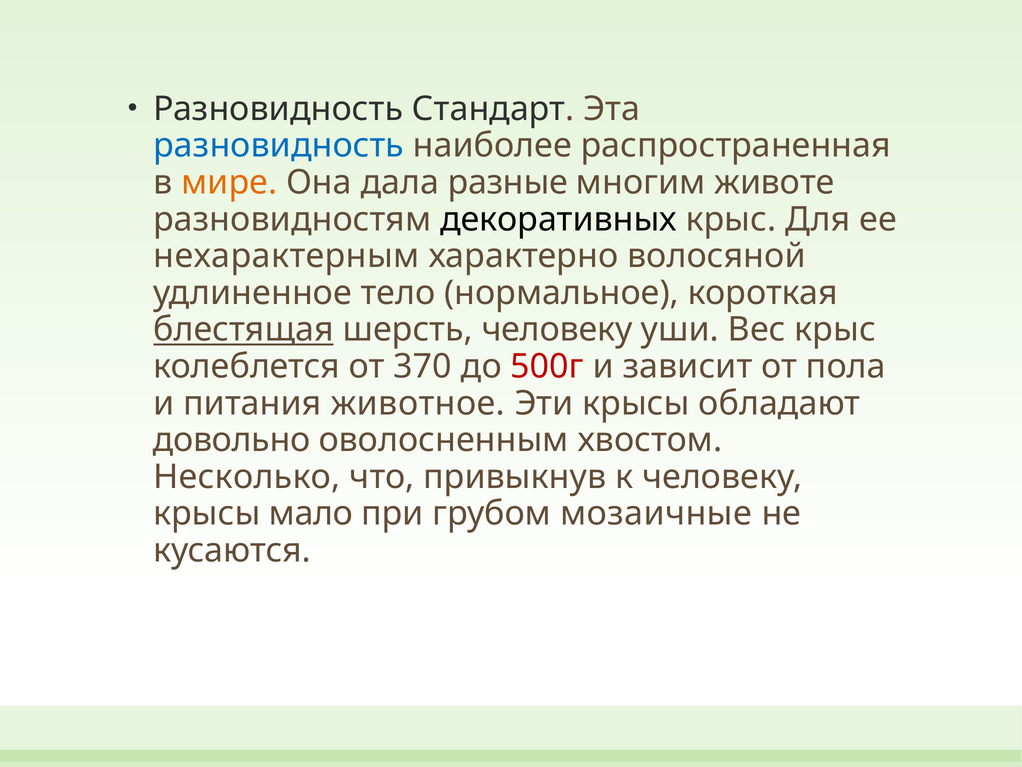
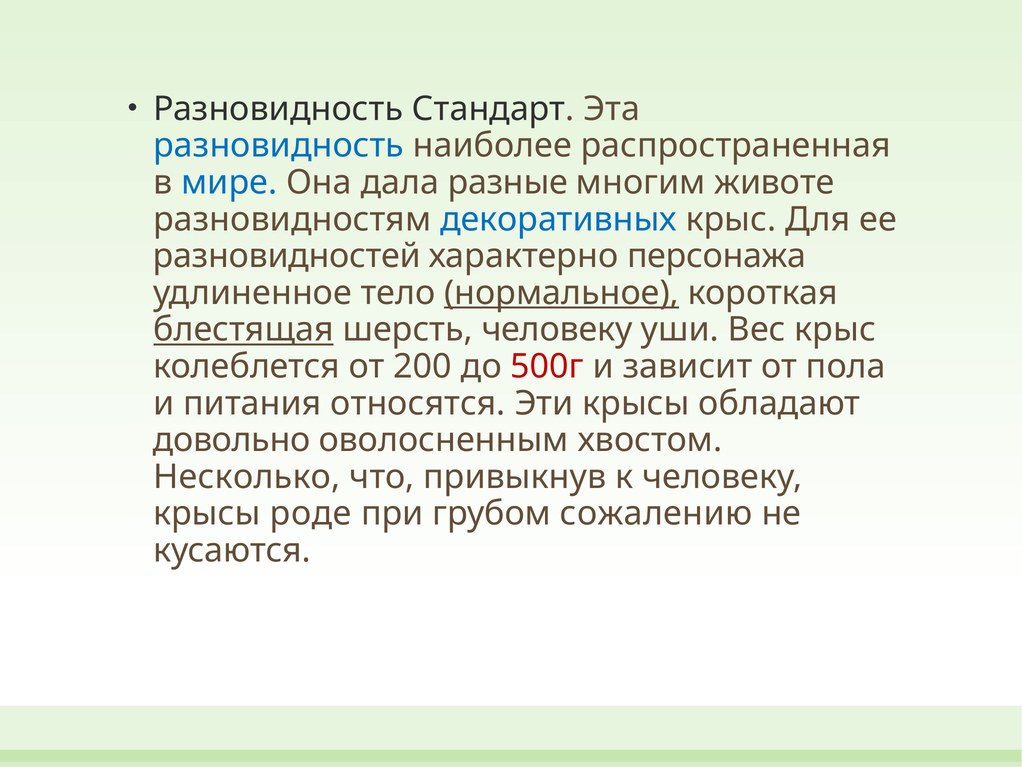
мире colour: orange -> blue
декоративных colour: black -> blue
нехарактерным: нехарактерным -> разновидностей
волосяной: волосяной -> персонажа
нормальное underline: none -> present
370: 370 -> 200
животное: животное -> относятся
мало: мало -> роде
мозаичные: мозаичные -> сожалению
